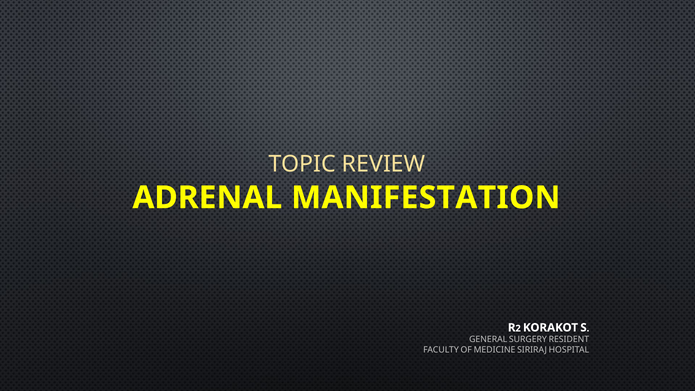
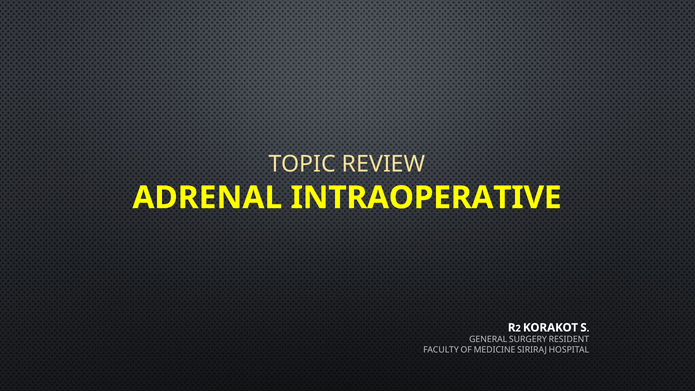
MANIFESTATION: MANIFESTATION -> INTRAOPERATIVE
